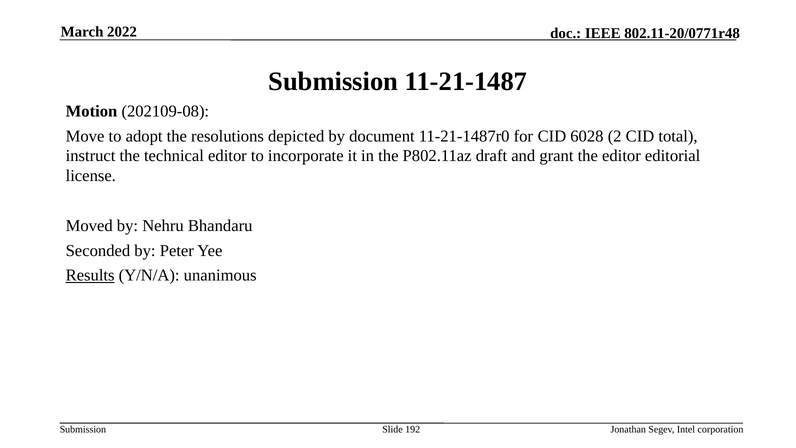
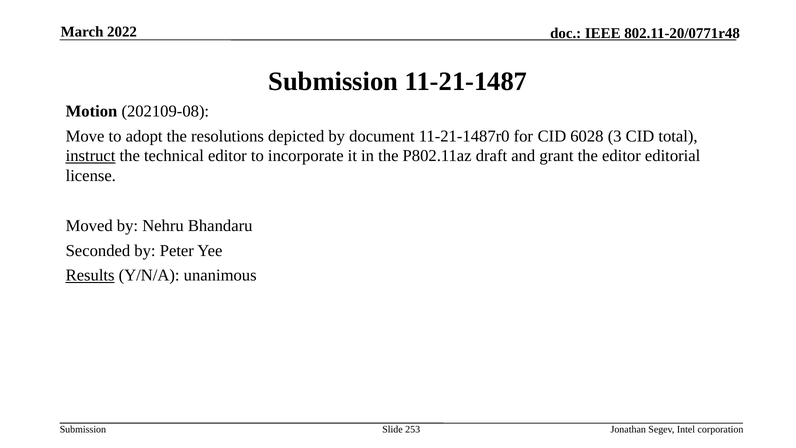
2: 2 -> 3
instruct underline: none -> present
192: 192 -> 253
